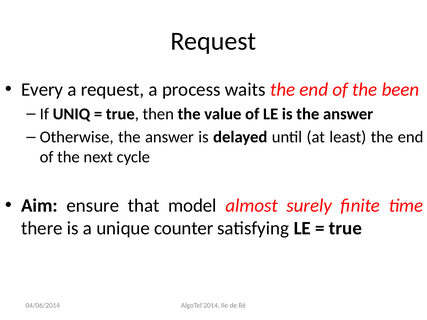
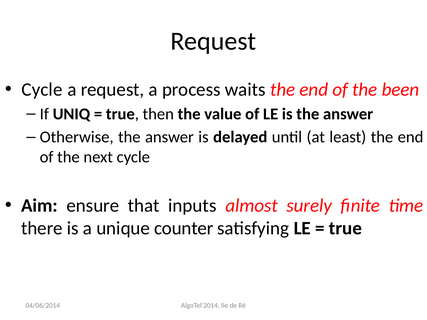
Every at (42, 90): Every -> Cycle
model: model -> inputs
